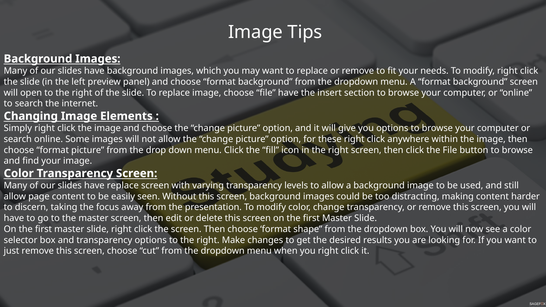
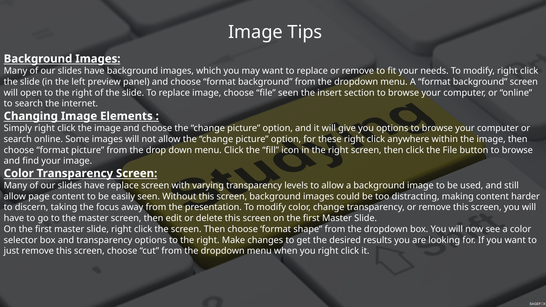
file have: have -> seen
